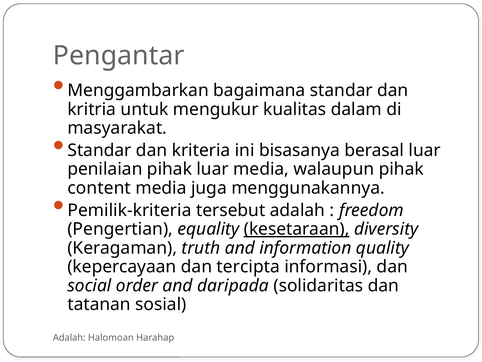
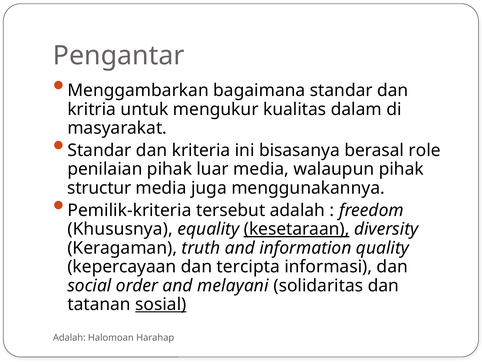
berasal luar: luar -> role
content: content -> structur
Pengertian: Pengertian -> Khususnya
daripada: daripada -> melayani
sosial underline: none -> present
